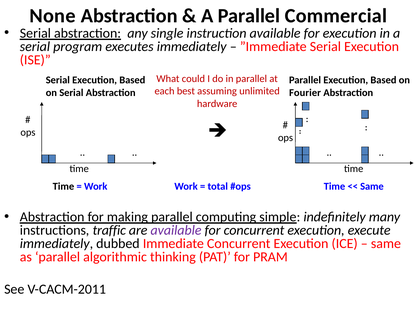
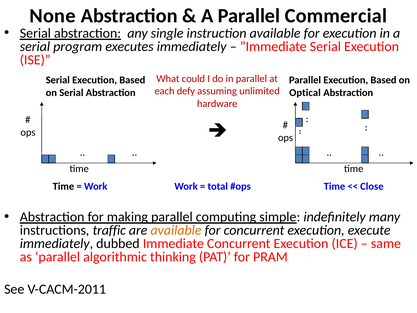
best: best -> defy
Fourier: Fourier -> Optical
Same at (372, 186): Same -> Close
available at (176, 230) colour: purple -> orange
